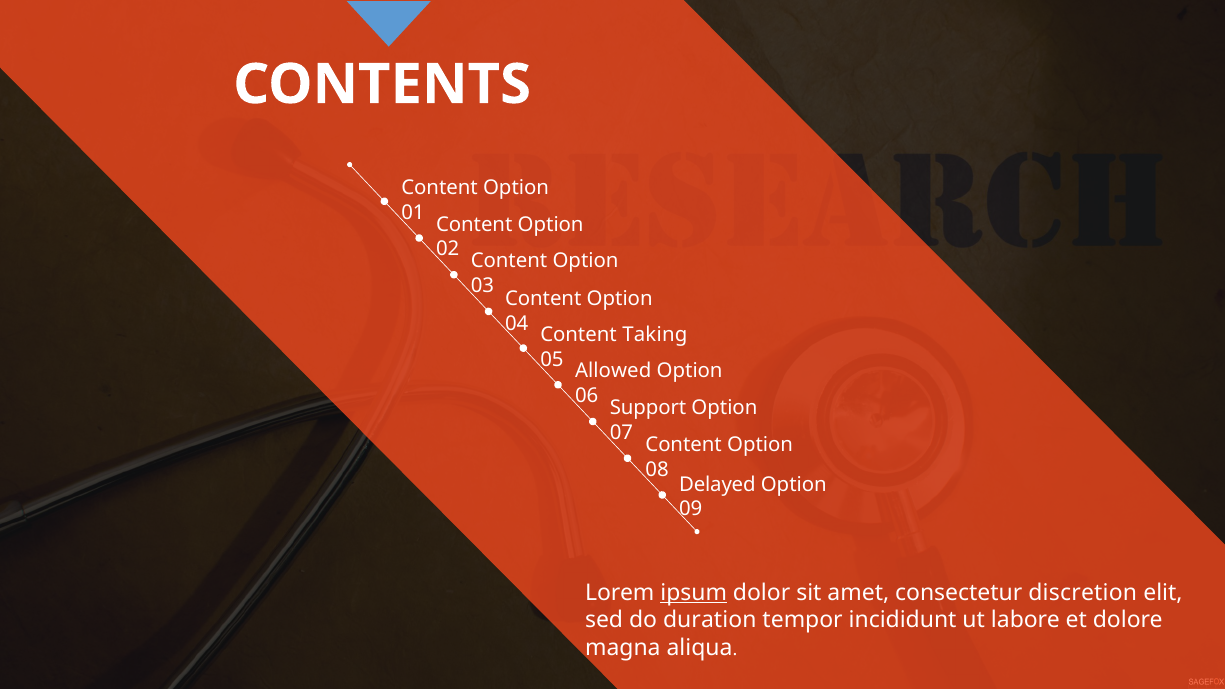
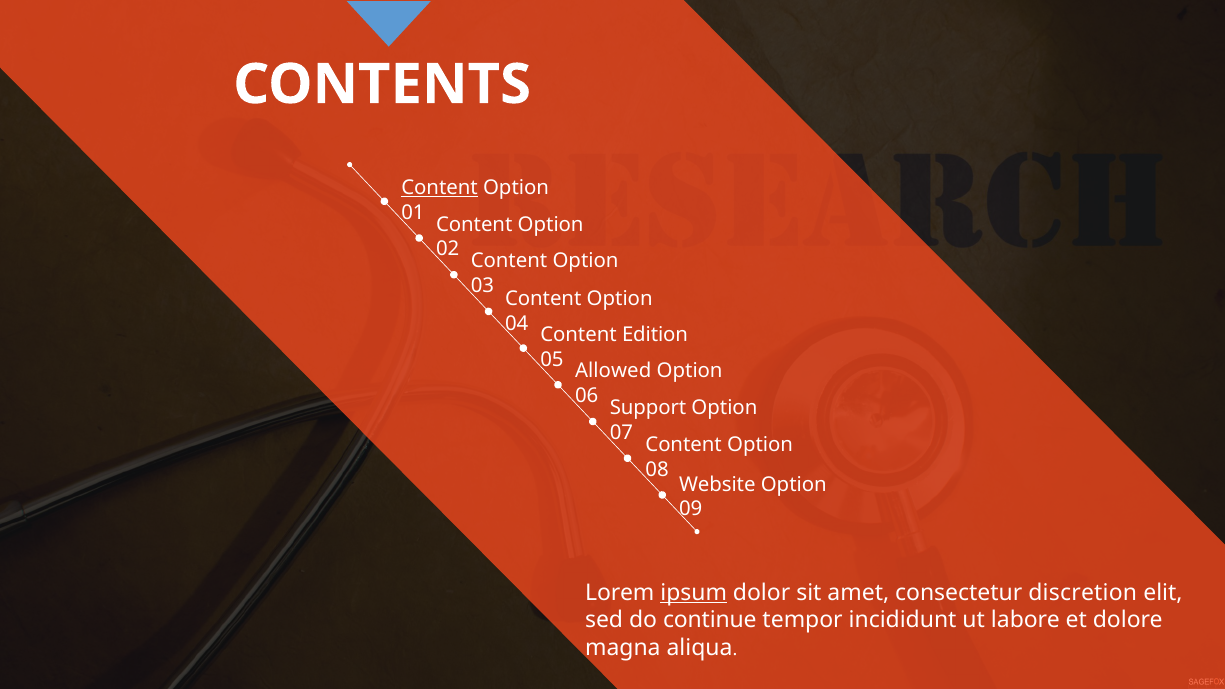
Content at (440, 188) underline: none -> present
Taking: Taking -> Edition
Delayed: Delayed -> Website
duration: duration -> continue
